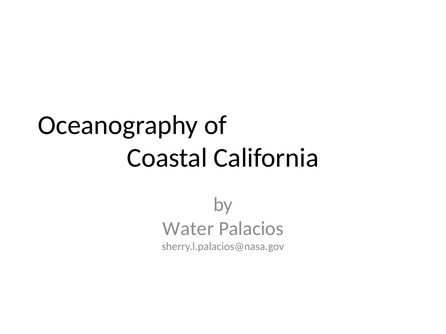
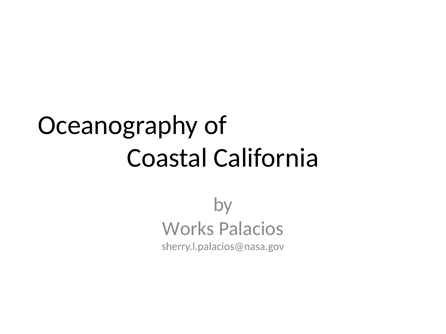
Water: Water -> Works
